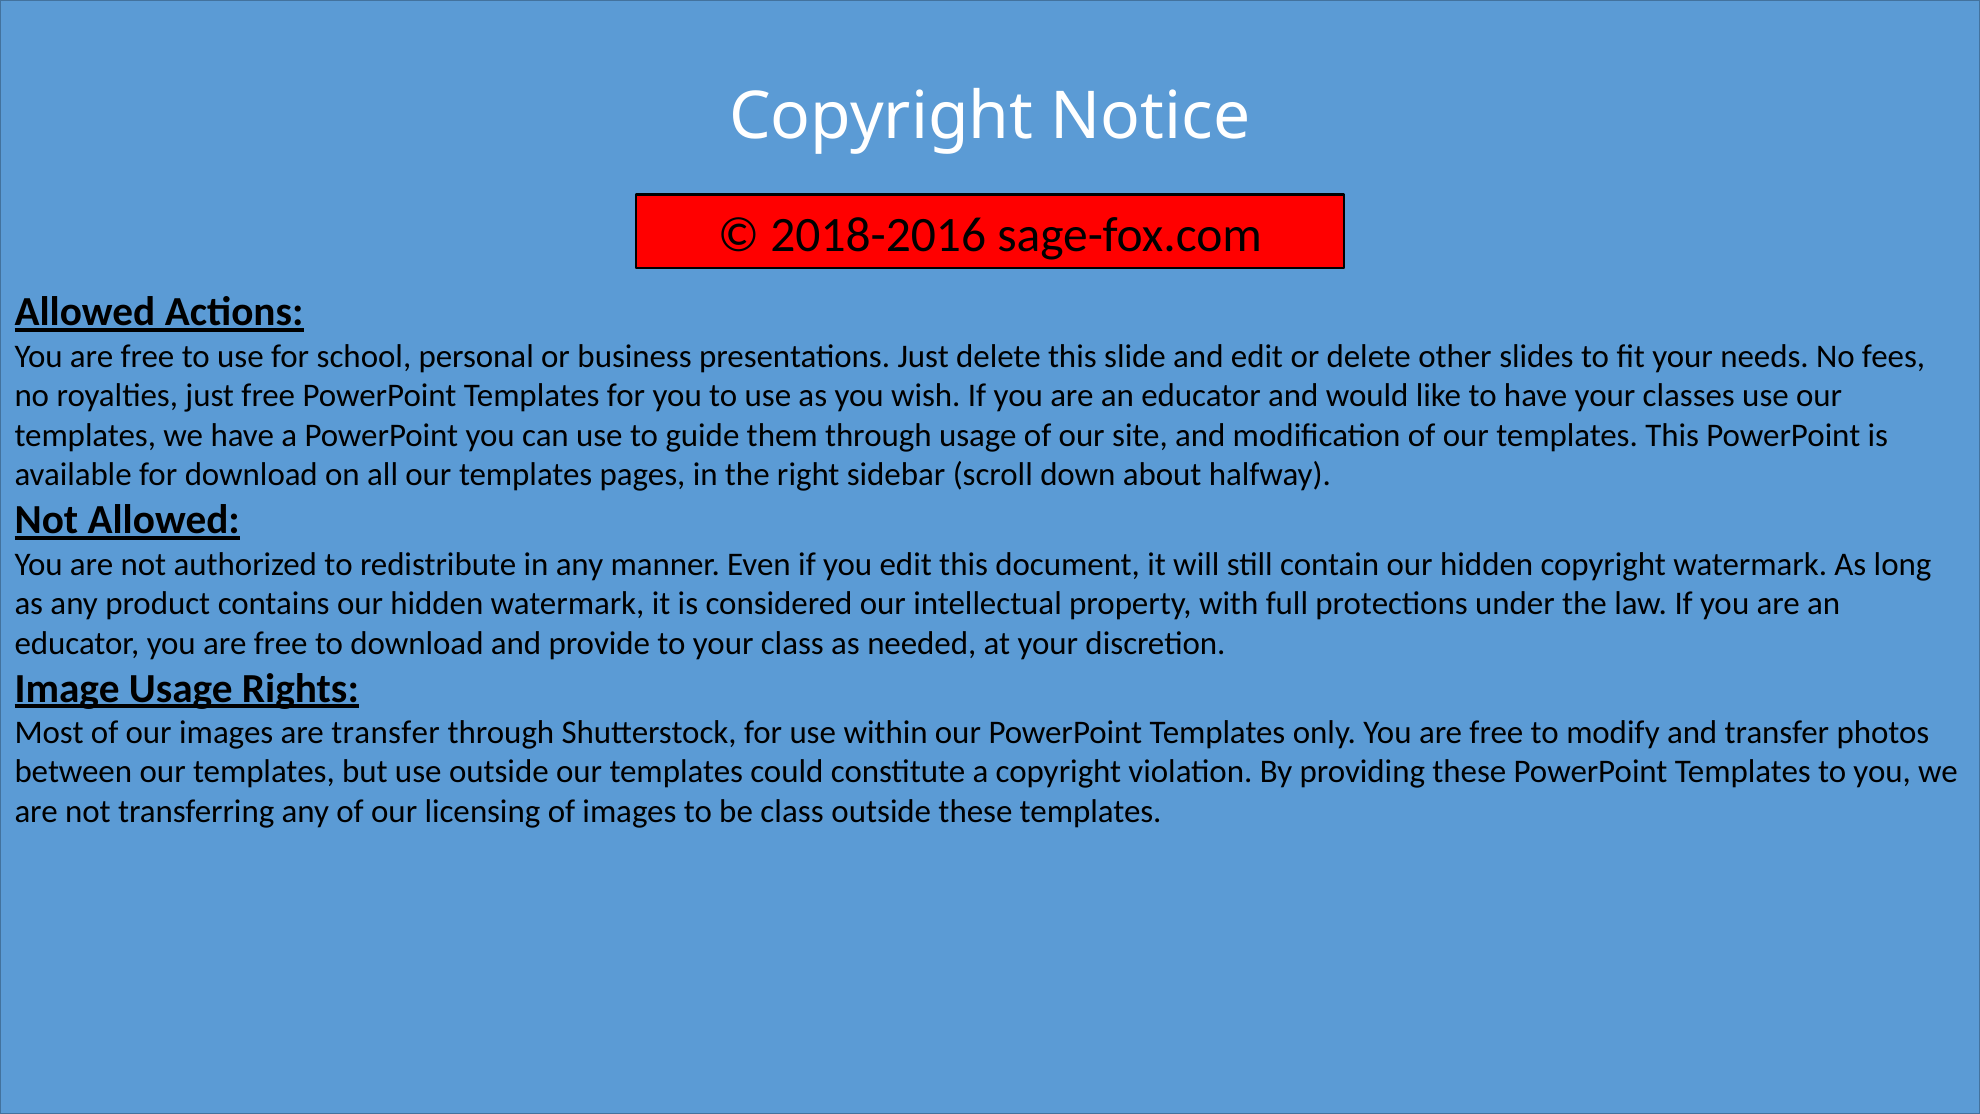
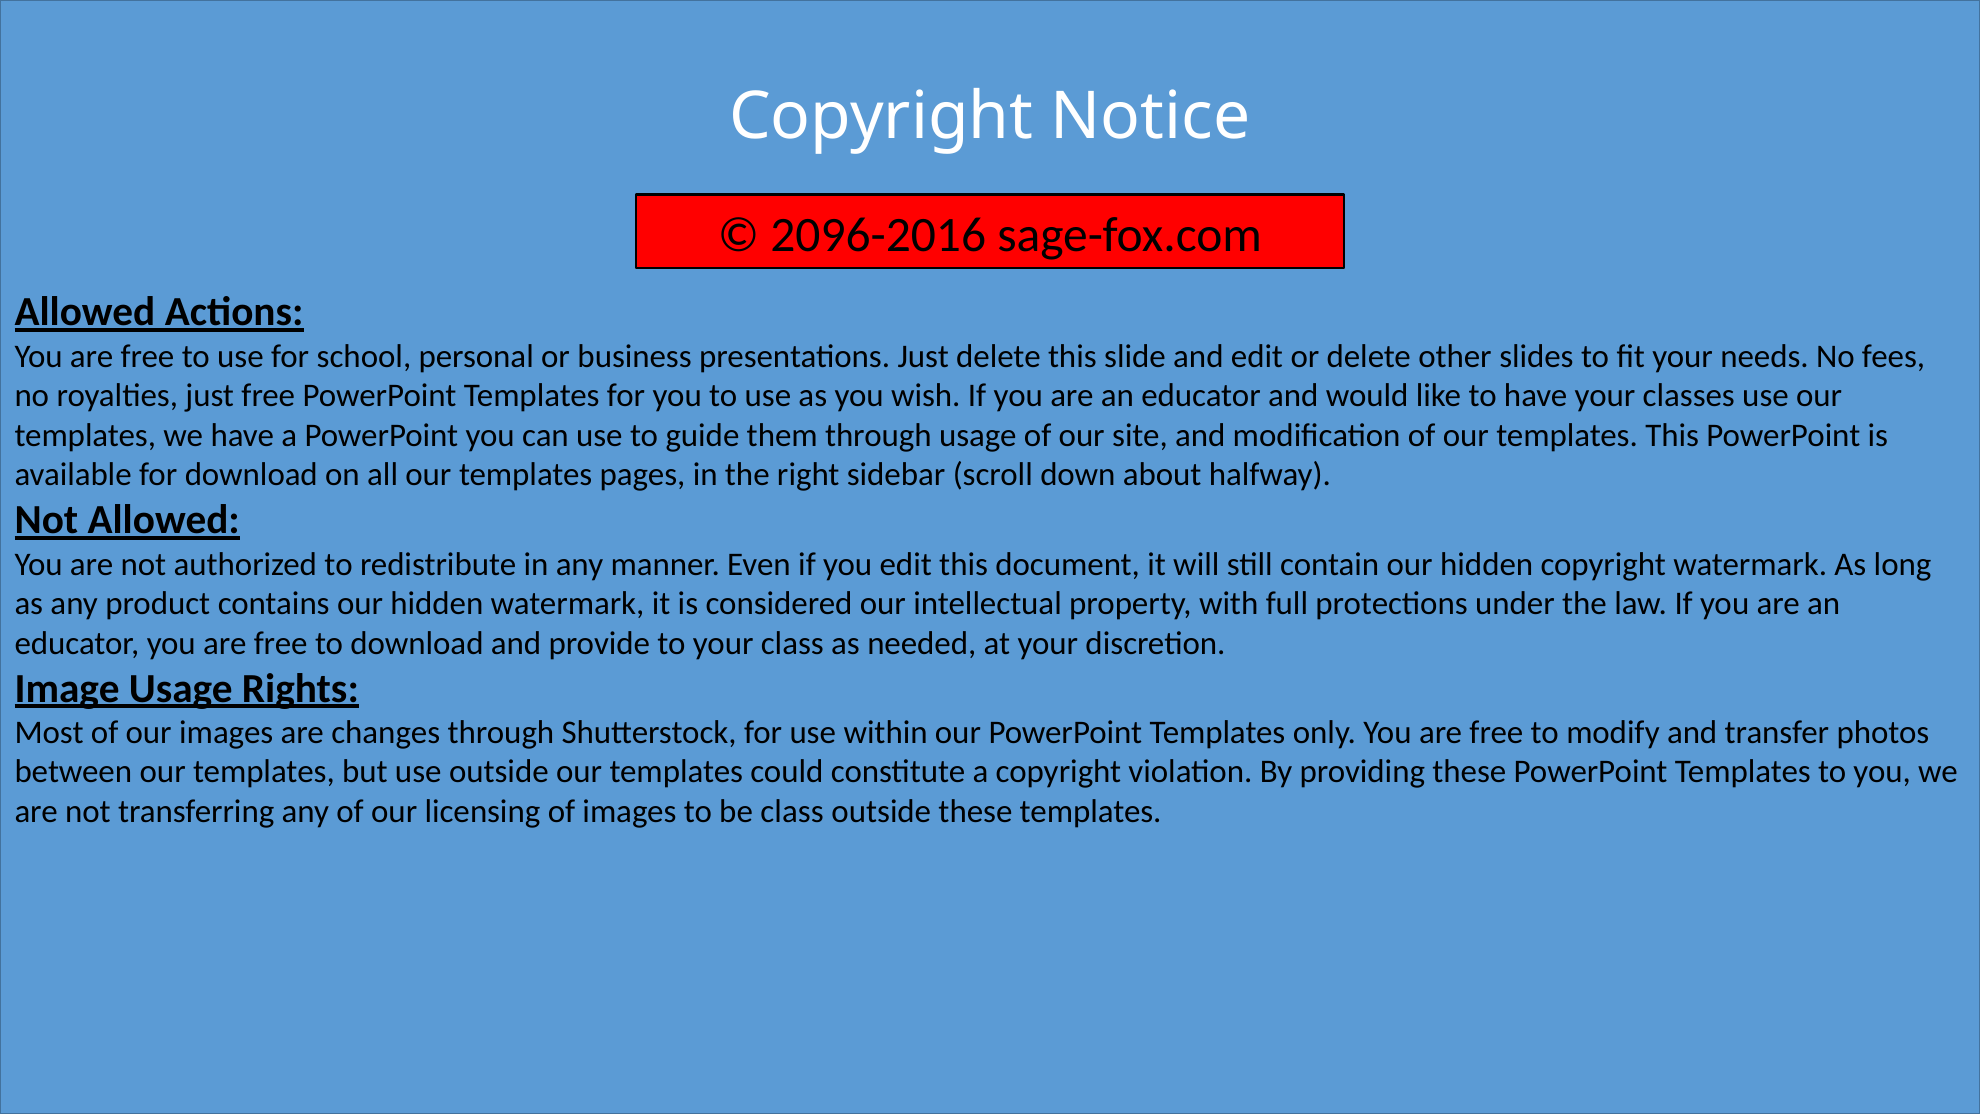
2018-2016: 2018-2016 -> 2096-2016
are transfer: transfer -> changes
